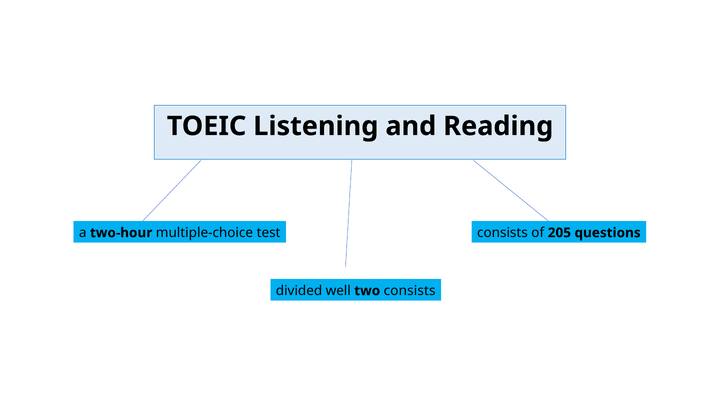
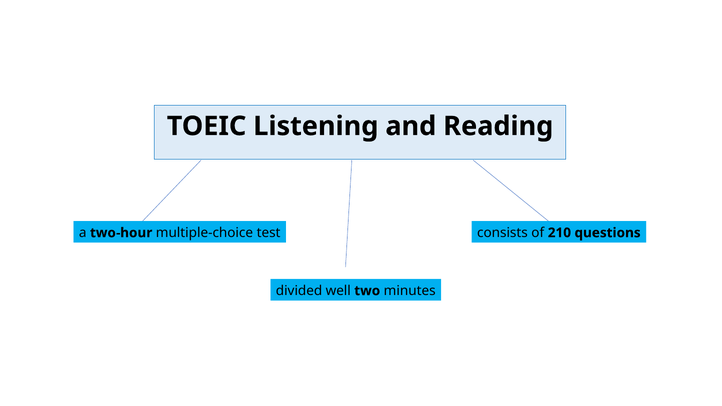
205: 205 -> 210
two consists: consists -> minutes
